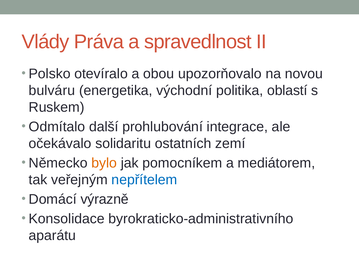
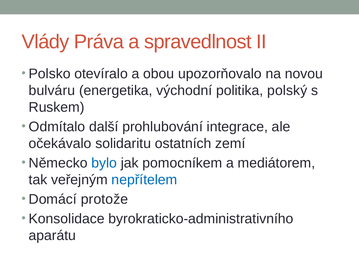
oblastí: oblastí -> polský
bylo colour: orange -> blue
výrazně: výrazně -> protože
